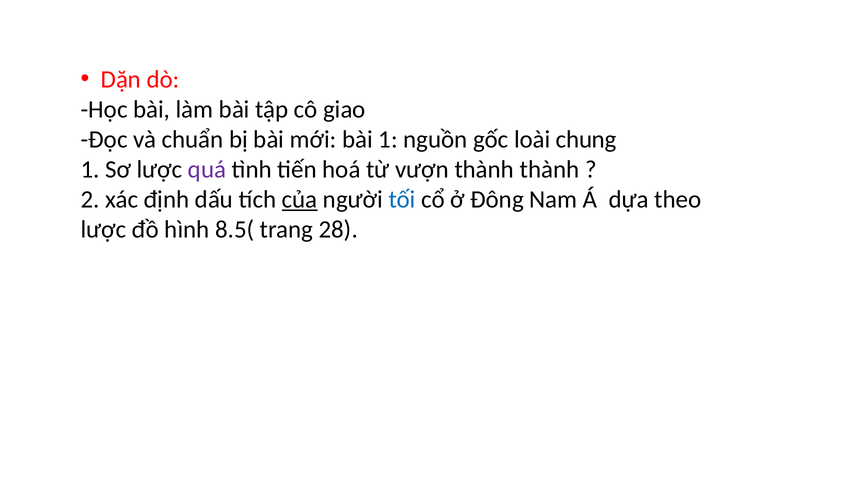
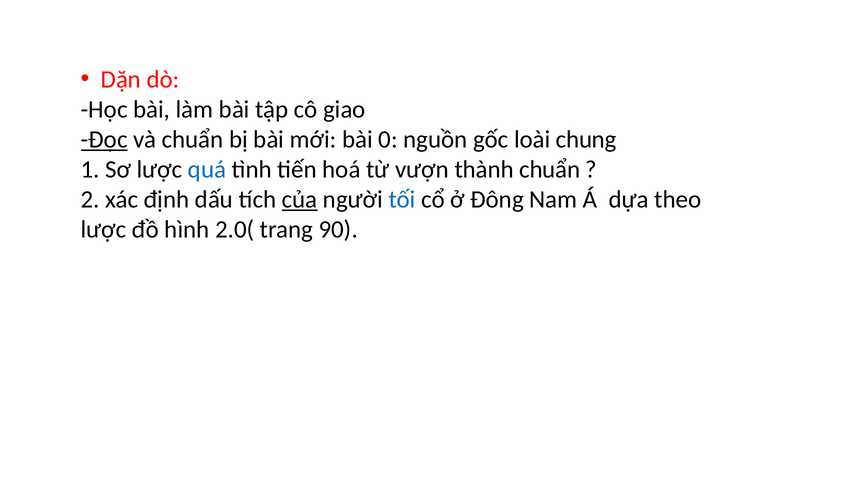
Đọc underline: none -> present
bài 1: 1 -> 0
quá colour: purple -> blue
thành thành: thành -> chuẩn
8.5(: 8.5( -> 2.0(
28: 28 -> 90
